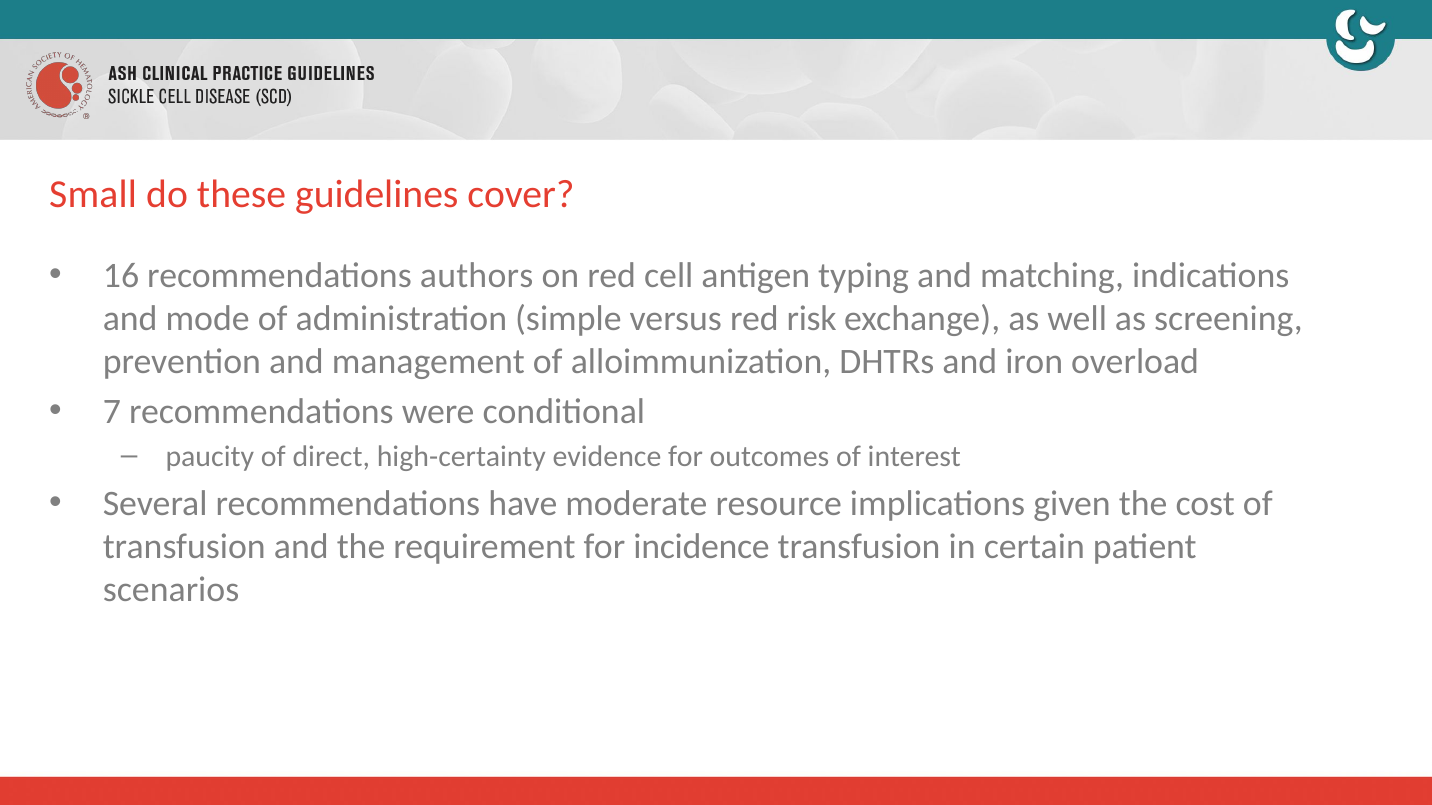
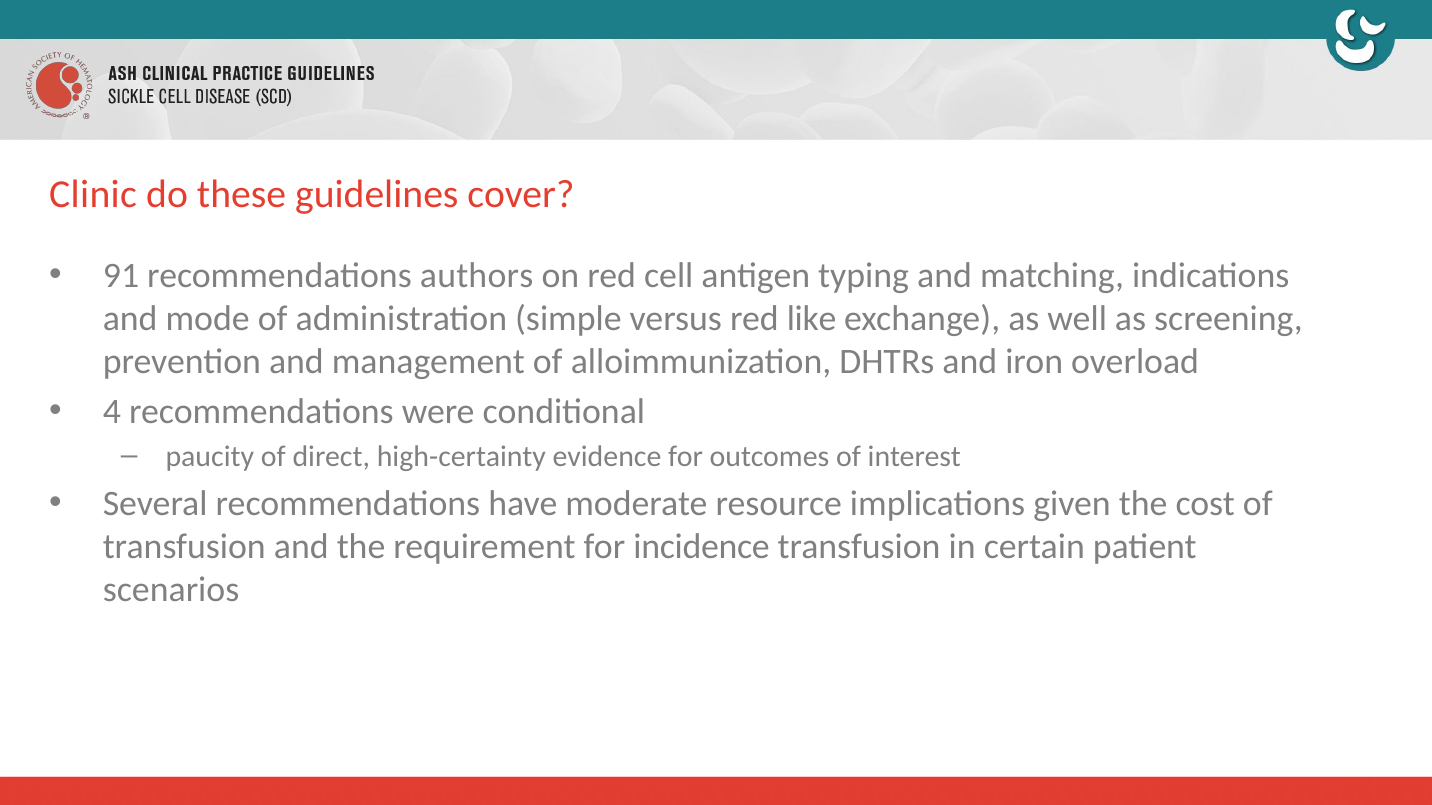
Small: Small -> Clinic
16: 16 -> 91
risk: risk -> like
7: 7 -> 4
